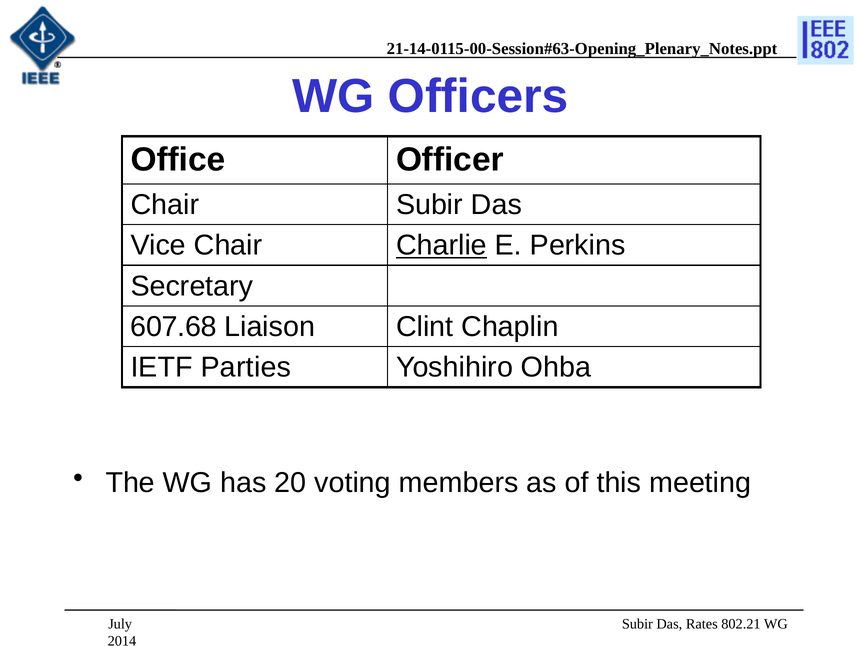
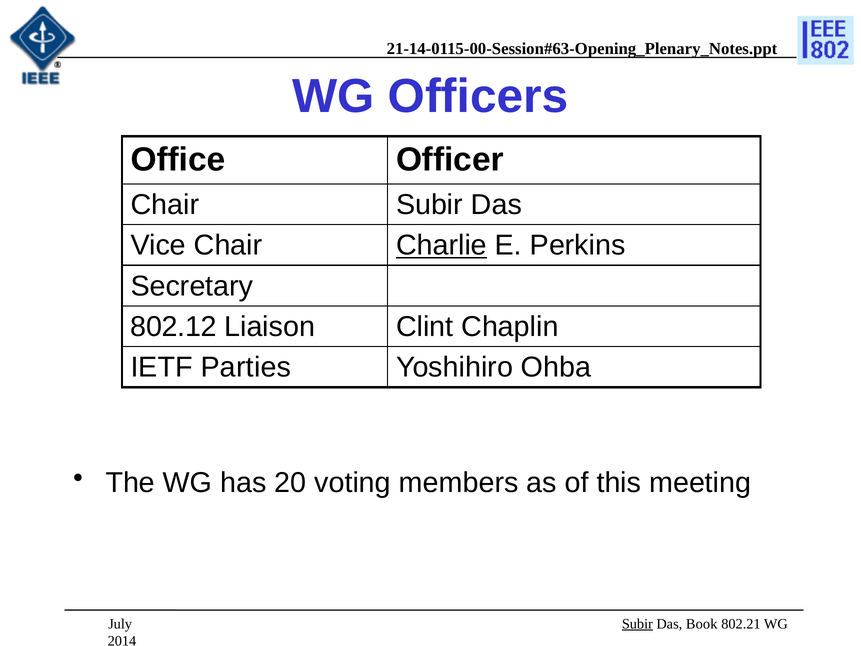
607.68: 607.68 -> 802.12
Subir at (637, 624) underline: none -> present
Rates: Rates -> Book
